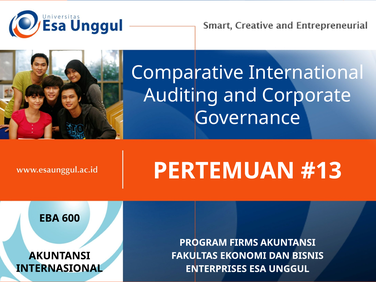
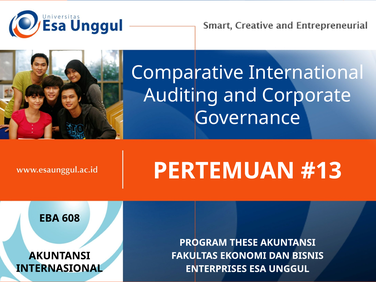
600: 600 -> 608
FIRMS: FIRMS -> THESE
